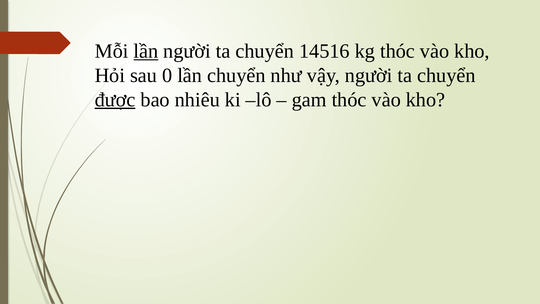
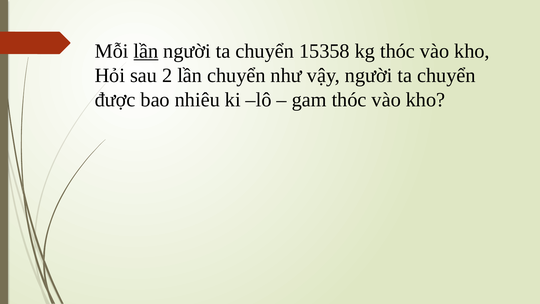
14516: 14516 -> 15358
0: 0 -> 2
được underline: present -> none
